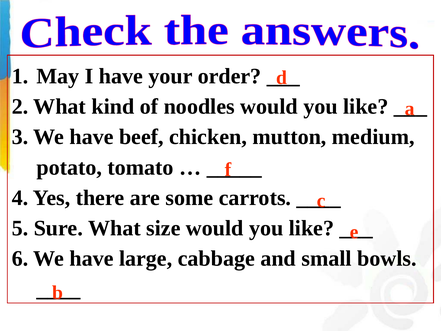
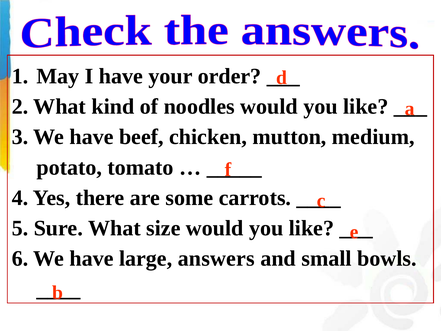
cabbage: cabbage -> answers
